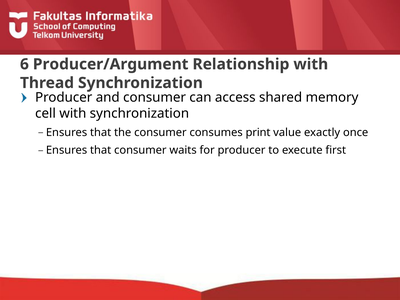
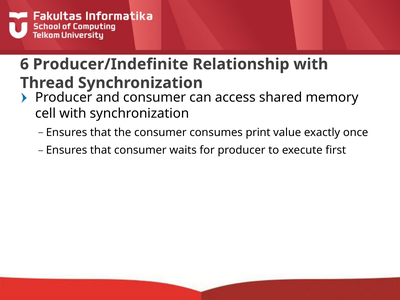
Producer/Argument: Producer/Argument -> Producer/Indefinite
